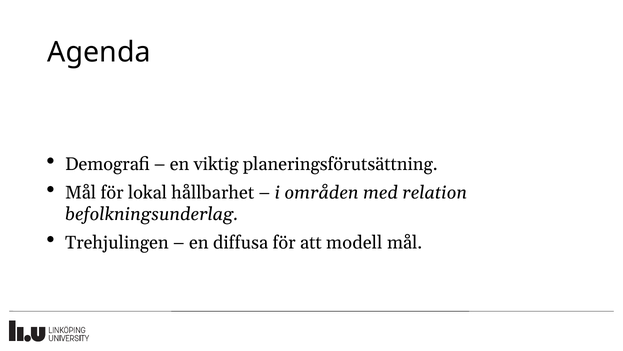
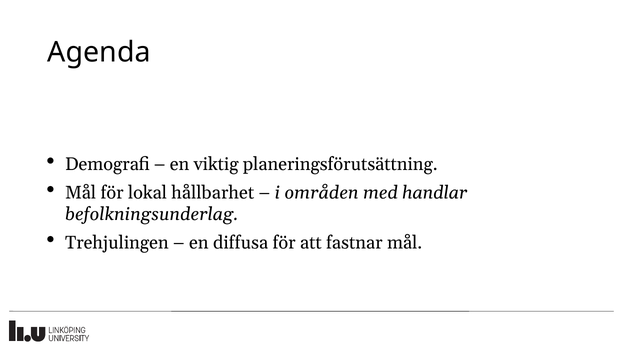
relation: relation -> handlar
modell: modell -> fastnar
